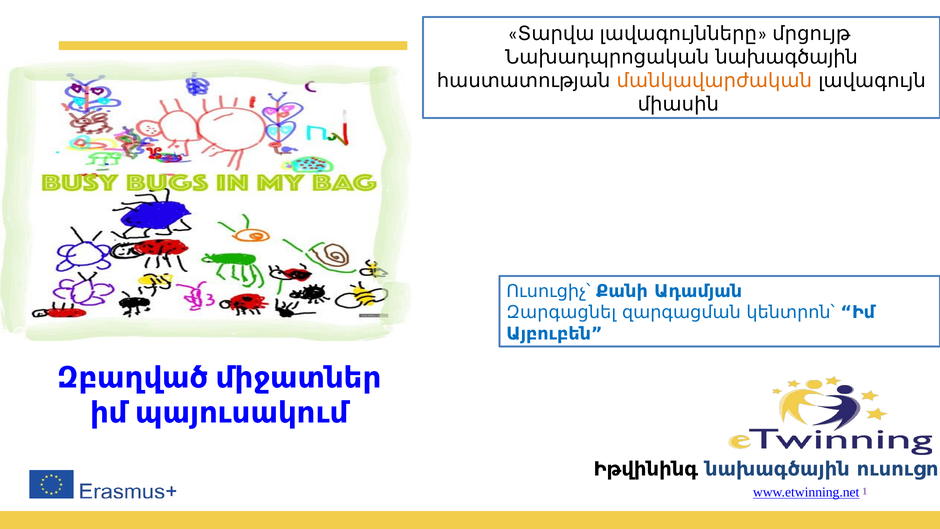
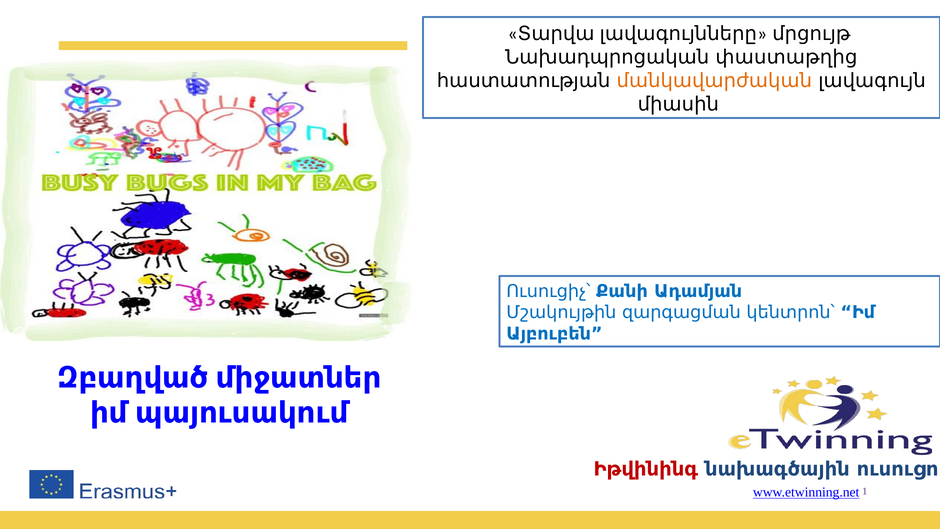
Նախադպրոցական նախագծային: նախագծային -> փաստաթղից
Զարգացնել: Զարգացնել -> Մշակույթին
Իթվինինգ colour: black -> red
